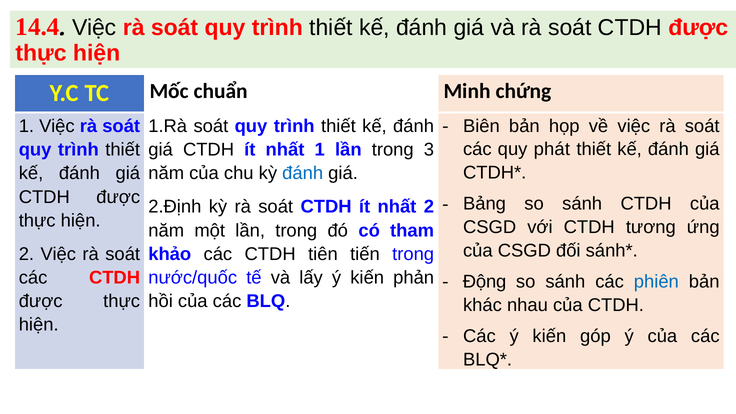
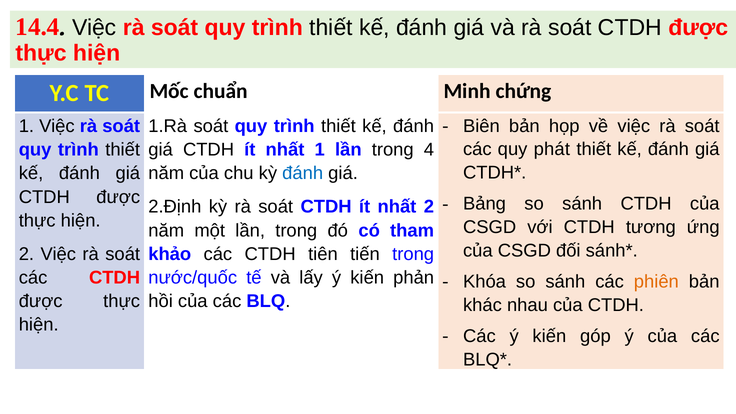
3: 3 -> 4
Động: Động -> Khóa
phiên colour: blue -> orange
